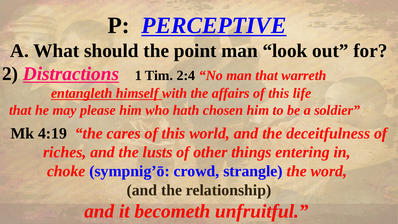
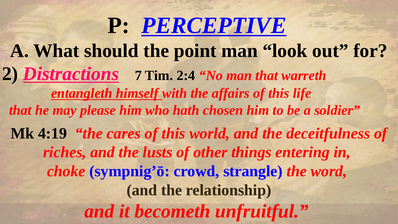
1: 1 -> 7
